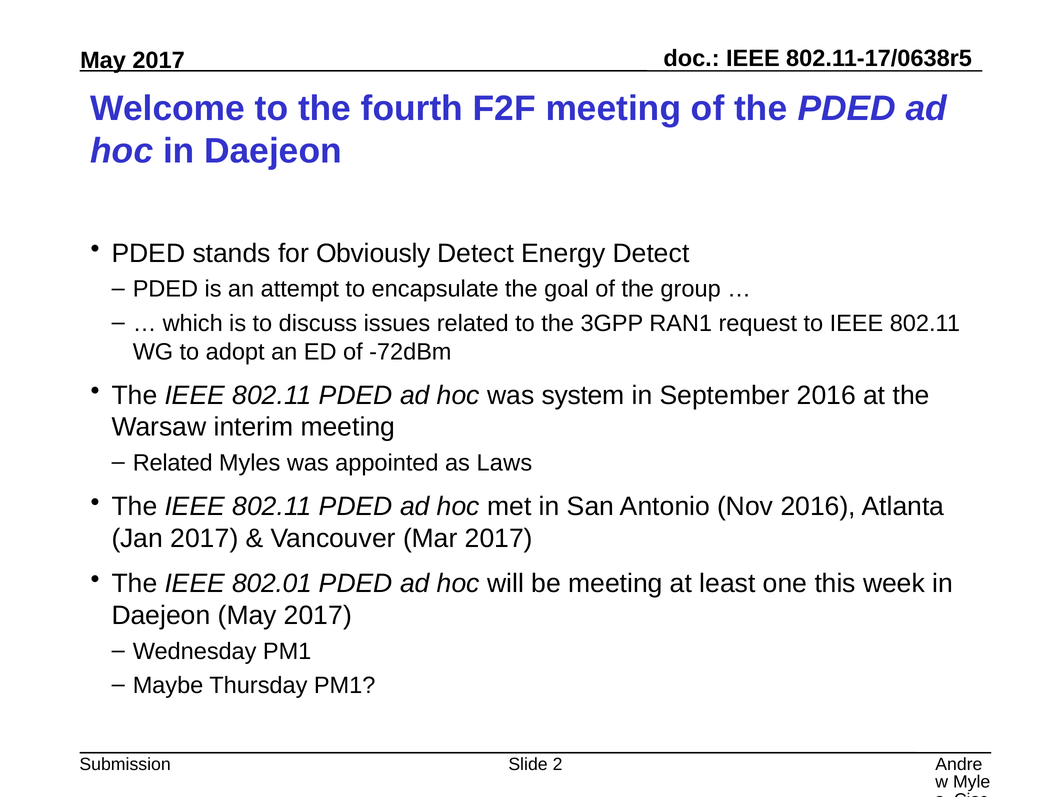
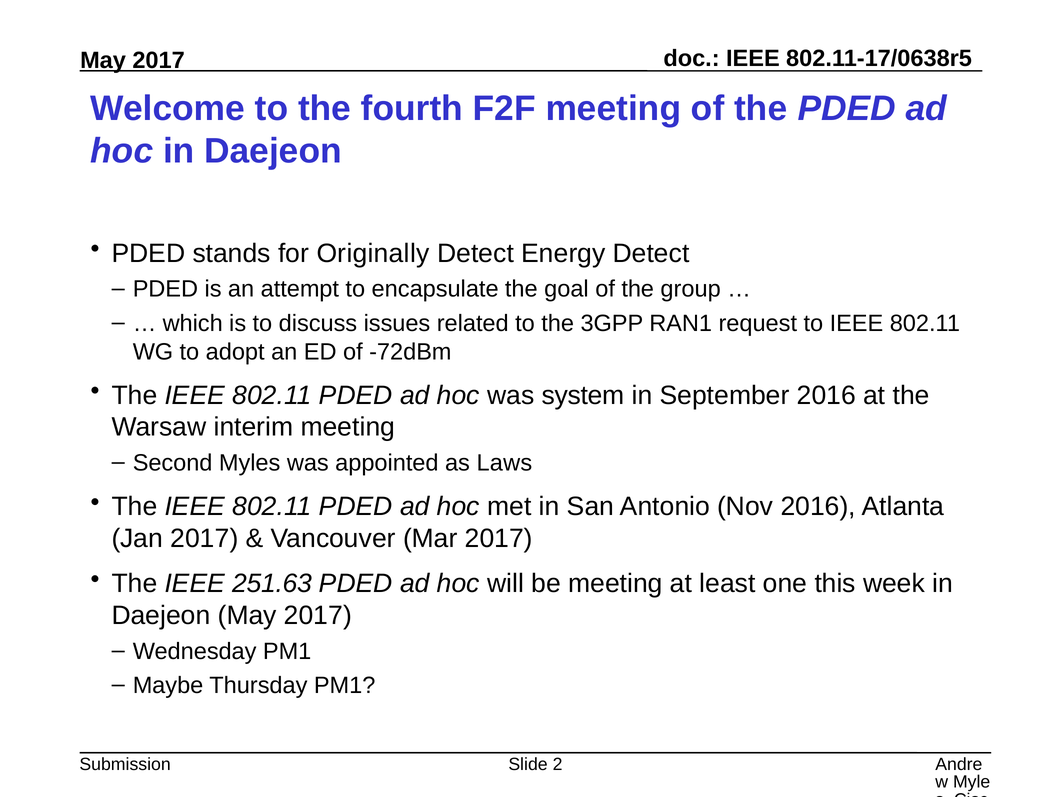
Obviously: Obviously -> Originally
Related at (173, 463): Related -> Second
802.01: 802.01 -> 251.63
